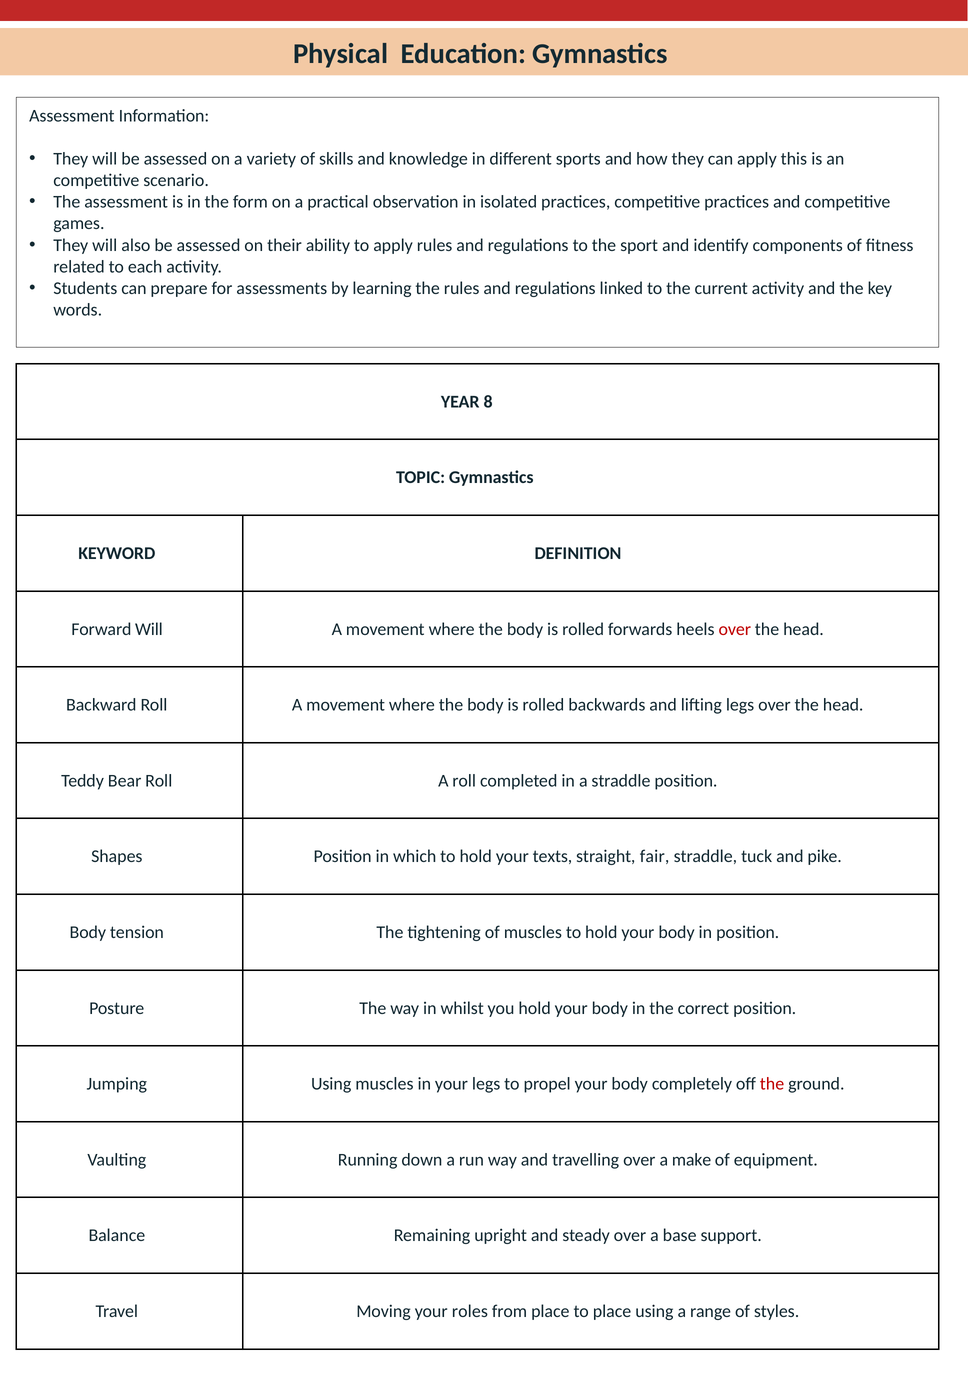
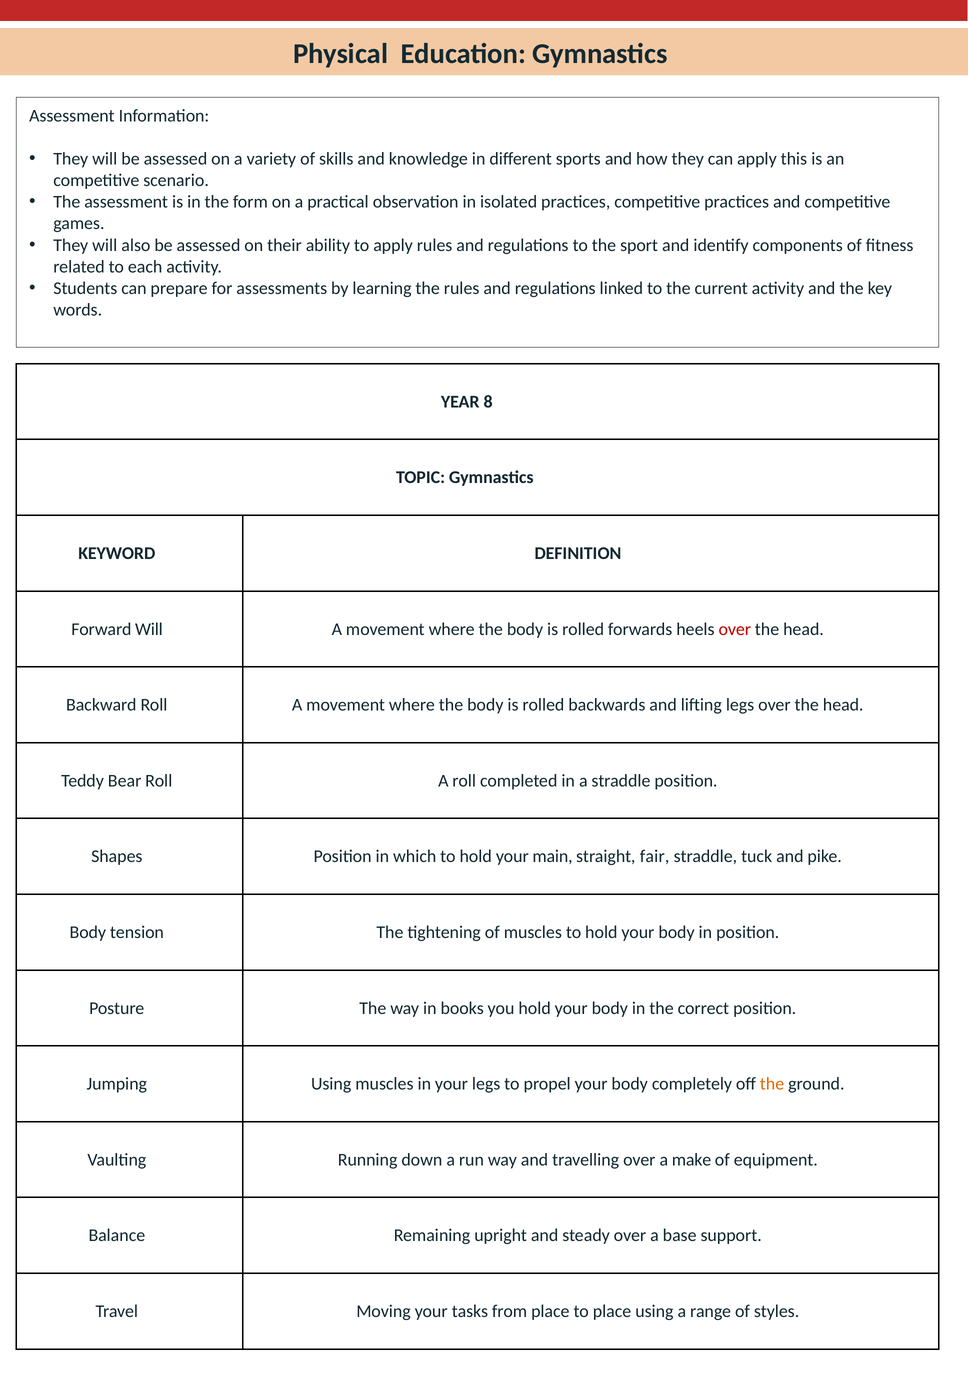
texts: texts -> main
whilst: whilst -> books
the at (772, 1084) colour: red -> orange
roles: roles -> tasks
